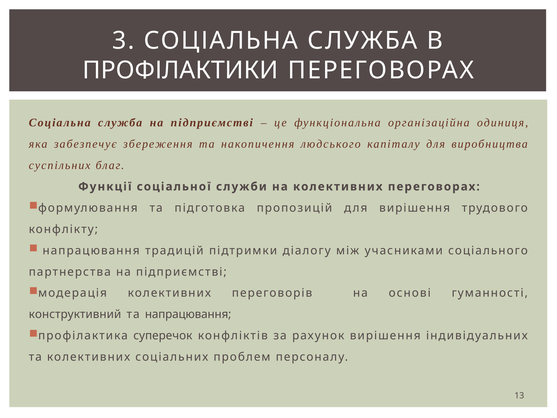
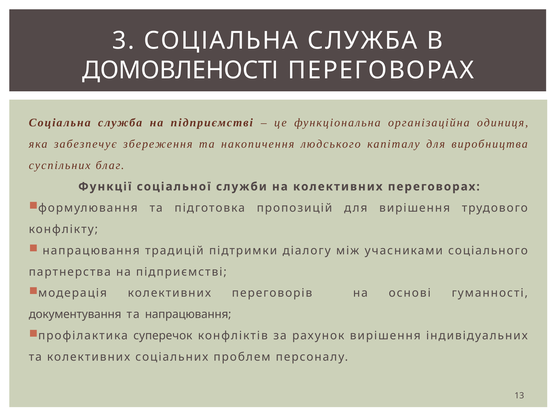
ПРОФІЛАКТИКИ: ПРОФІЛАКТИКИ -> ДОМОВЛЕНОСТІ
конструктивний: конструктивний -> документування
